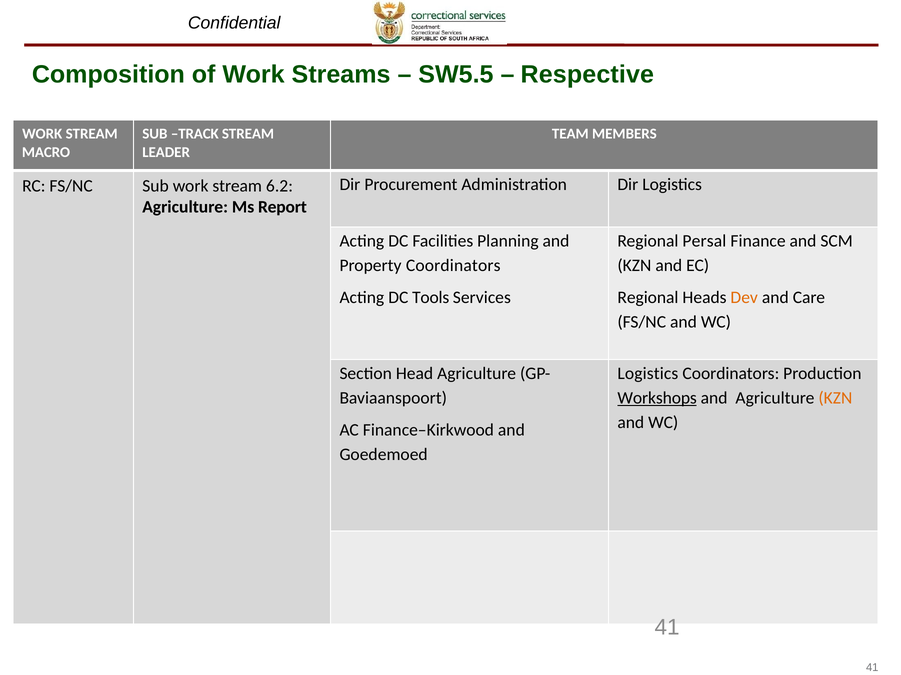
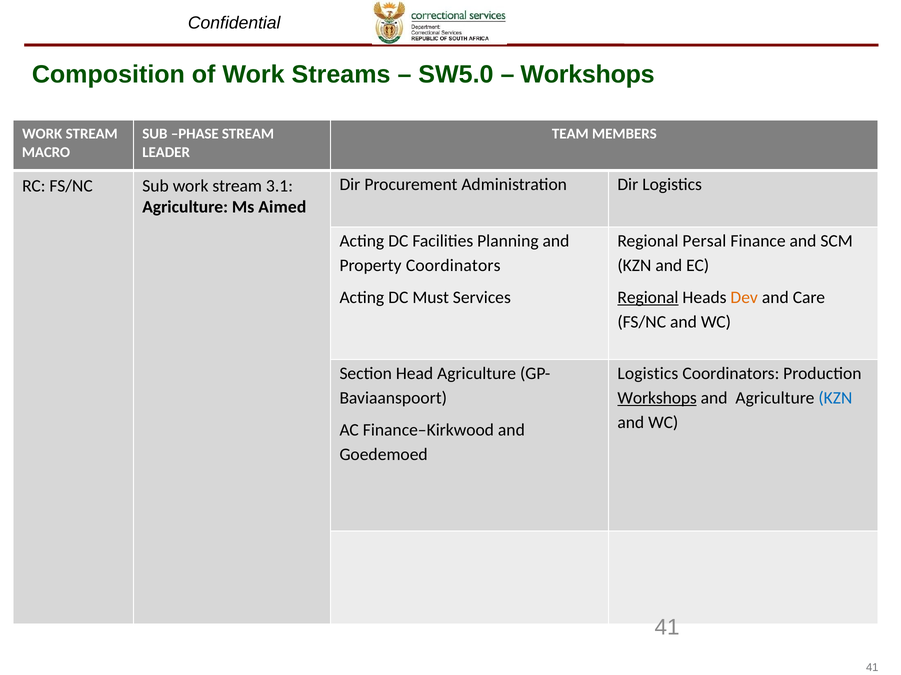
SW5.5: SW5.5 -> SW5.0
Respective at (587, 75): Respective -> Workshops
TRACK: TRACK -> PHASE
6.2: 6.2 -> 3.1
Report: Report -> Aimed
Tools: Tools -> Must
Regional at (648, 298) underline: none -> present
KZN at (835, 398) colour: orange -> blue
